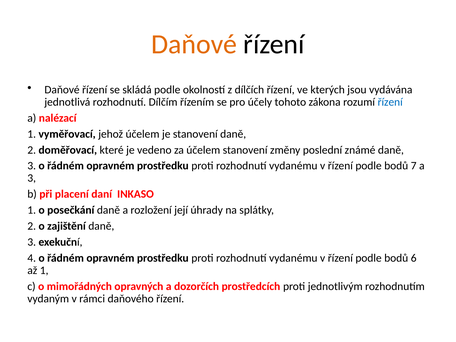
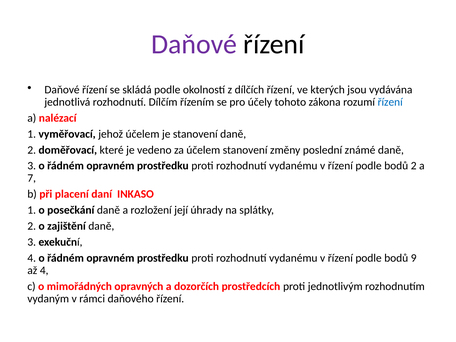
Daňové at (194, 44) colour: orange -> purple
bodů 7: 7 -> 2
3 at (32, 178): 3 -> 7
6: 6 -> 9
až 1: 1 -> 4
